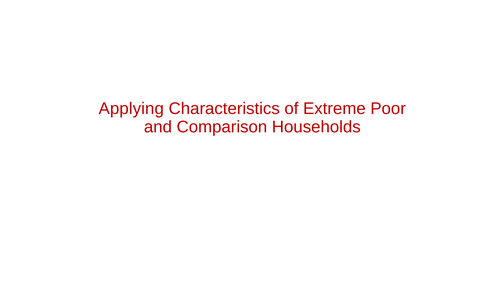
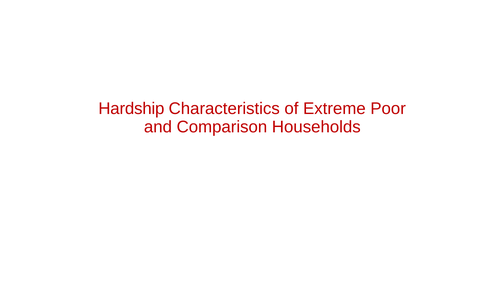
Applying: Applying -> Hardship
